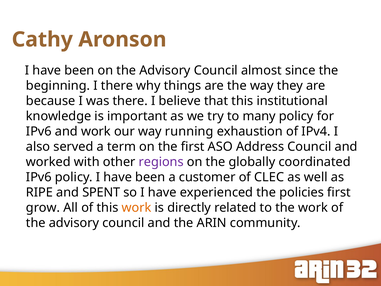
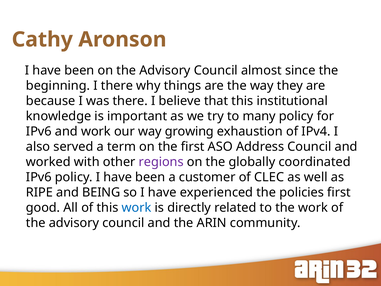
running: running -> growing
SPENT: SPENT -> BEING
grow: grow -> good
work at (137, 208) colour: orange -> blue
